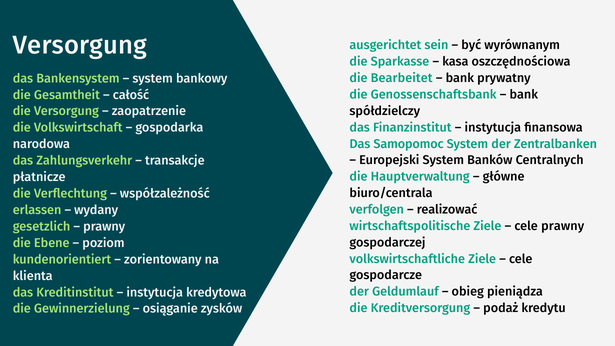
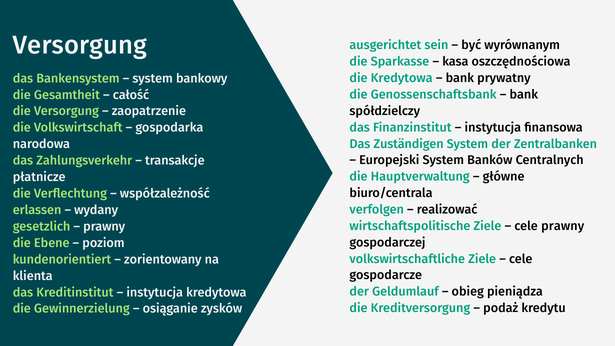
die Bearbeitet: Bearbeitet -> Kredytowa
Samopomoc: Samopomoc -> Zuständigen
